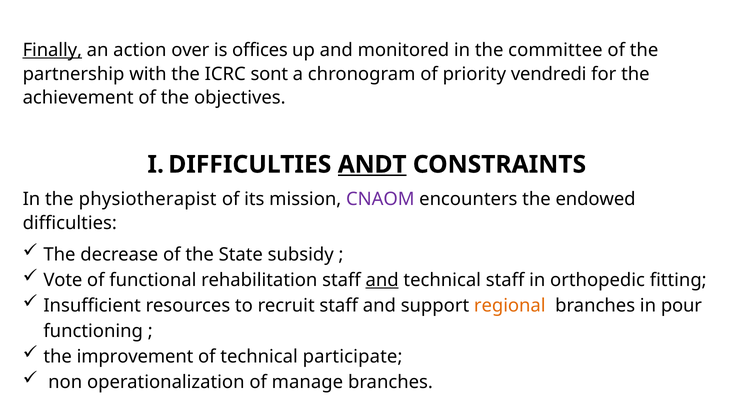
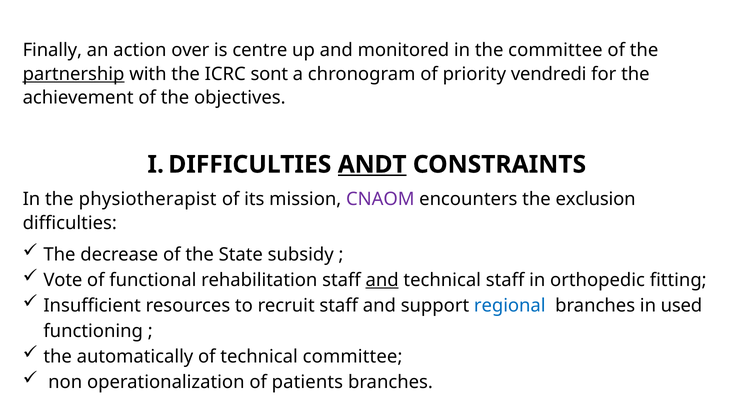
Finally underline: present -> none
offices: offices -> centre
partnership underline: none -> present
endowed: endowed -> exclusion
regional colour: orange -> blue
pour: pour -> used
improvement: improvement -> automatically
technical participate: participate -> committee
manage: manage -> patients
